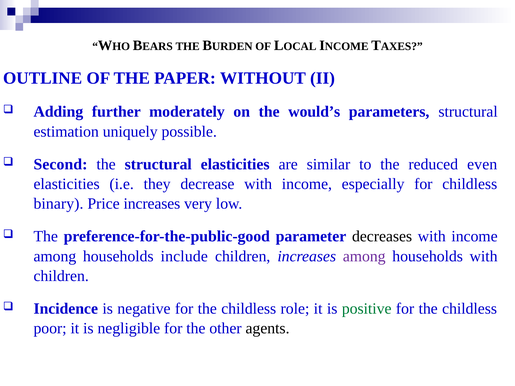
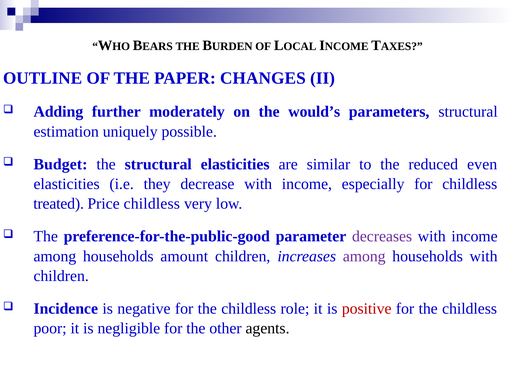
WITHOUT: WITHOUT -> CHANGES
Second: Second -> Budget
binary: binary -> treated
Price increases: increases -> childless
decreases colour: black -> purple
include: include -> amount
positive colour: green -> red
